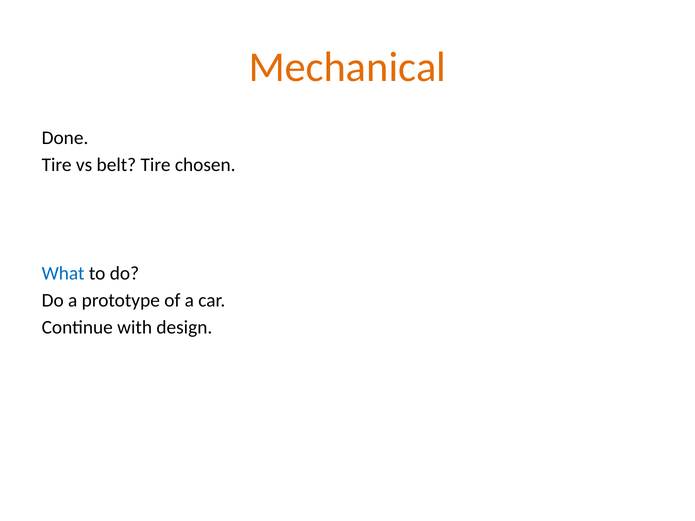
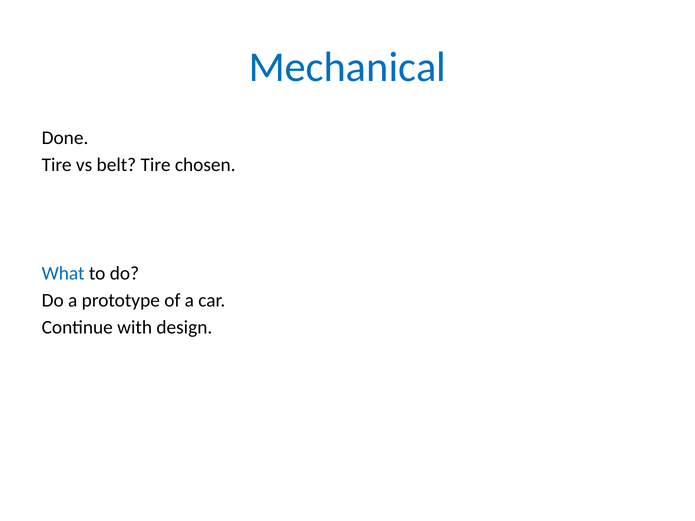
Mechanical colour: orange -> blue
